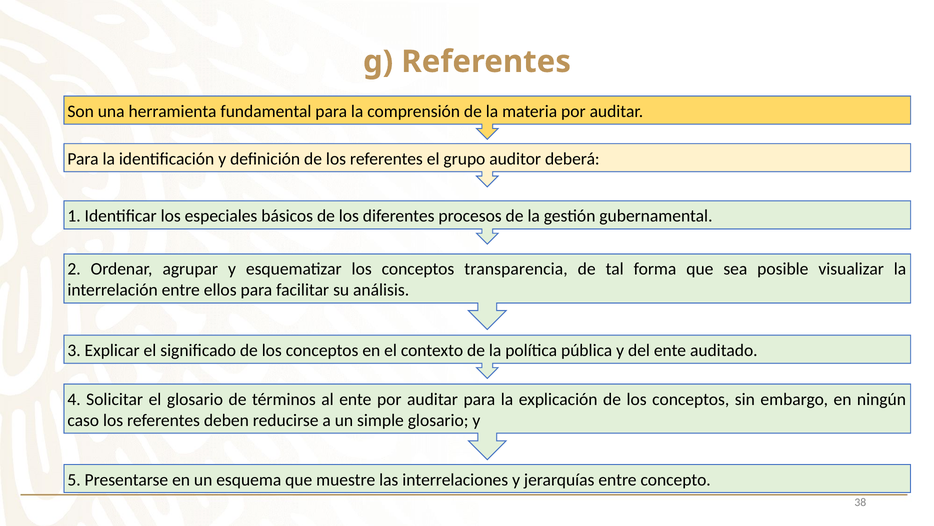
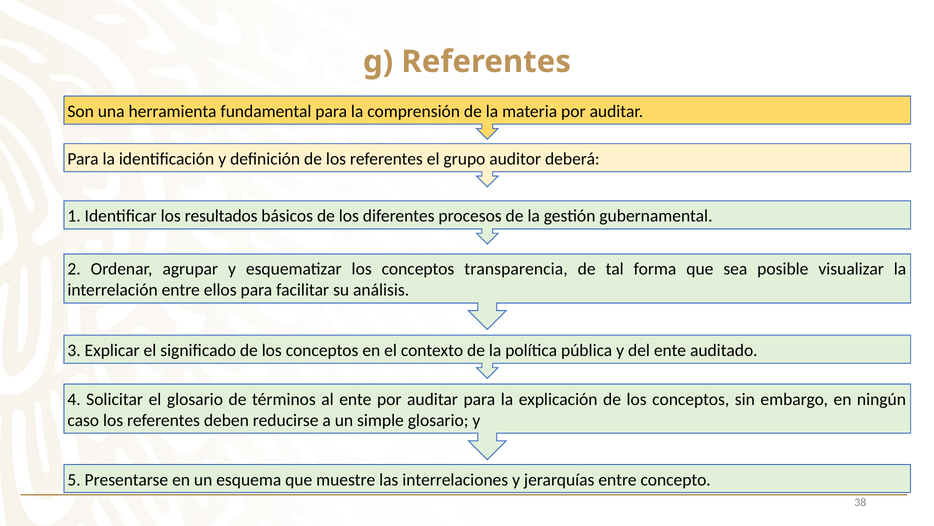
especiales: especiales -> resultados
